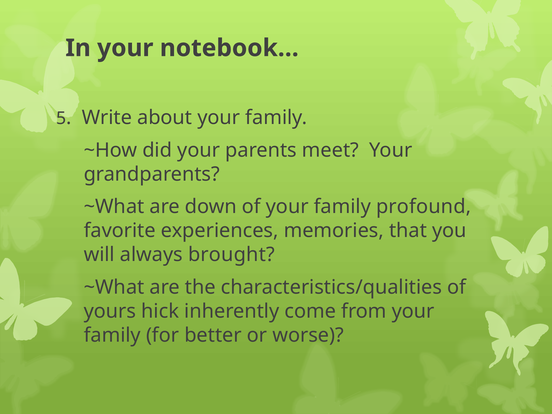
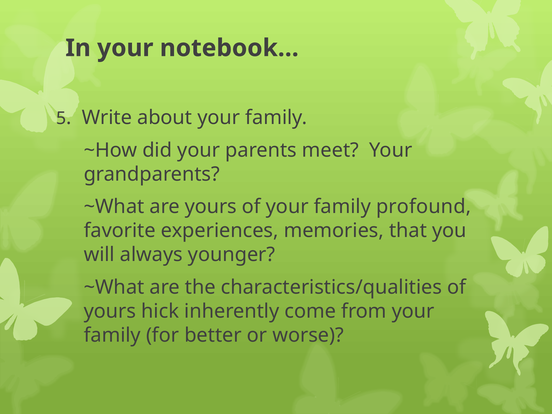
are down: down -> yours
brought: brought -> younger
